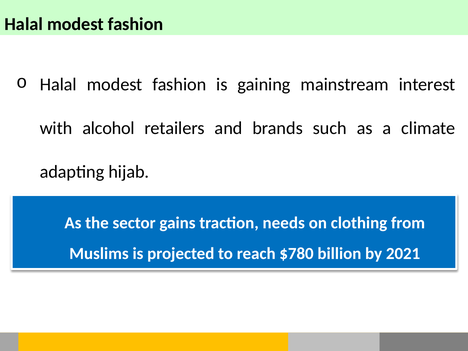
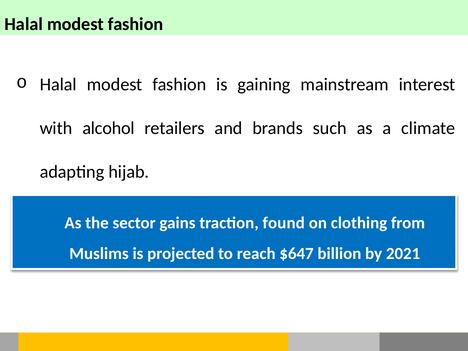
needs: needs -> found
$780: $780 -> $647
